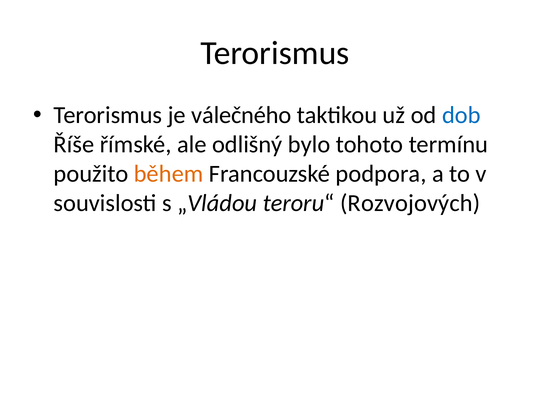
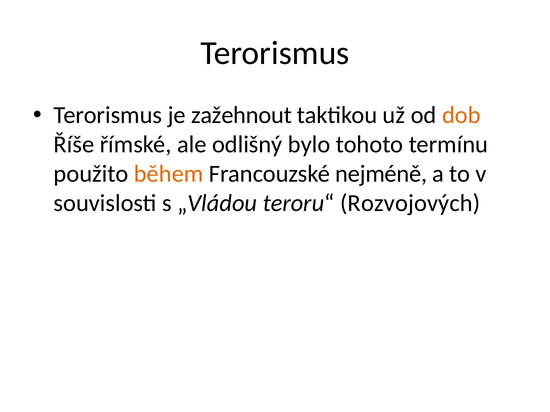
válečného: válečného -> zažehnout
dob colour: blue -> orange
podpora: podpora -> nejméně
